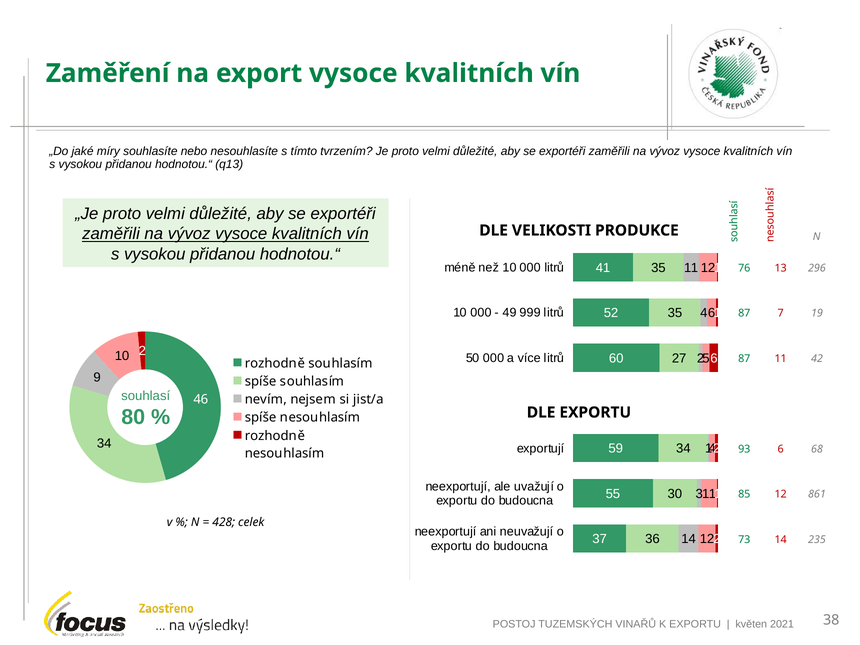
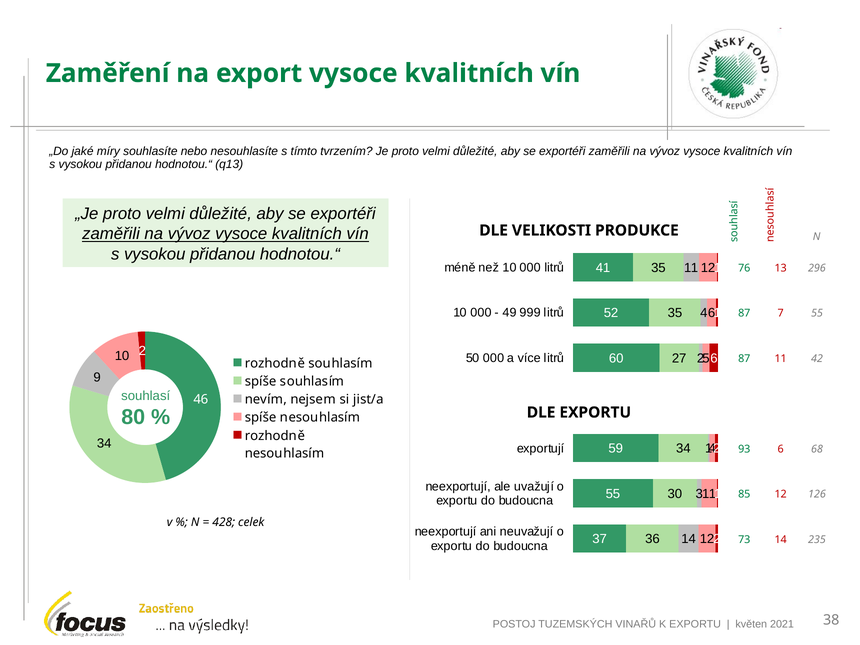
7 19: 19 -> 55
861: 861 -> 126
